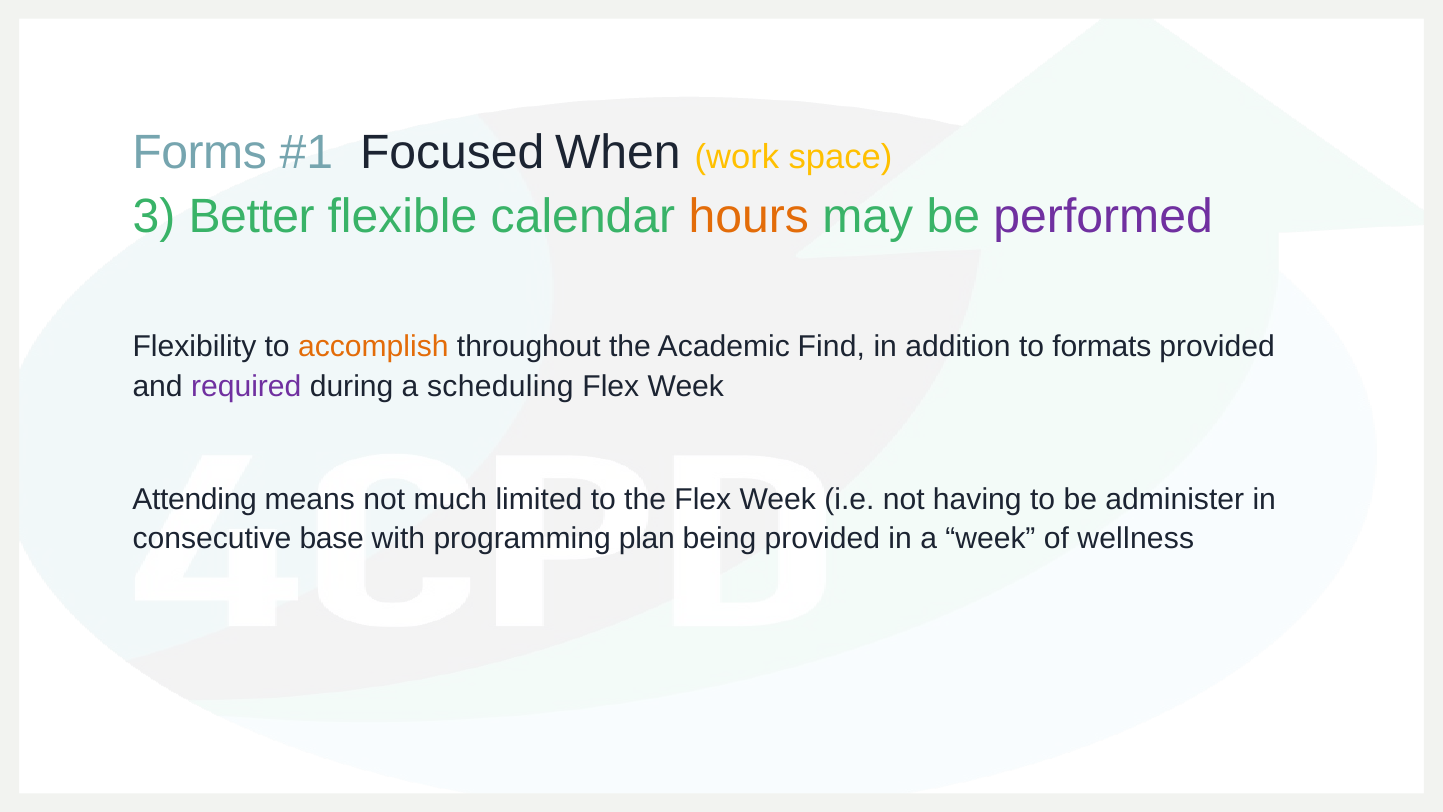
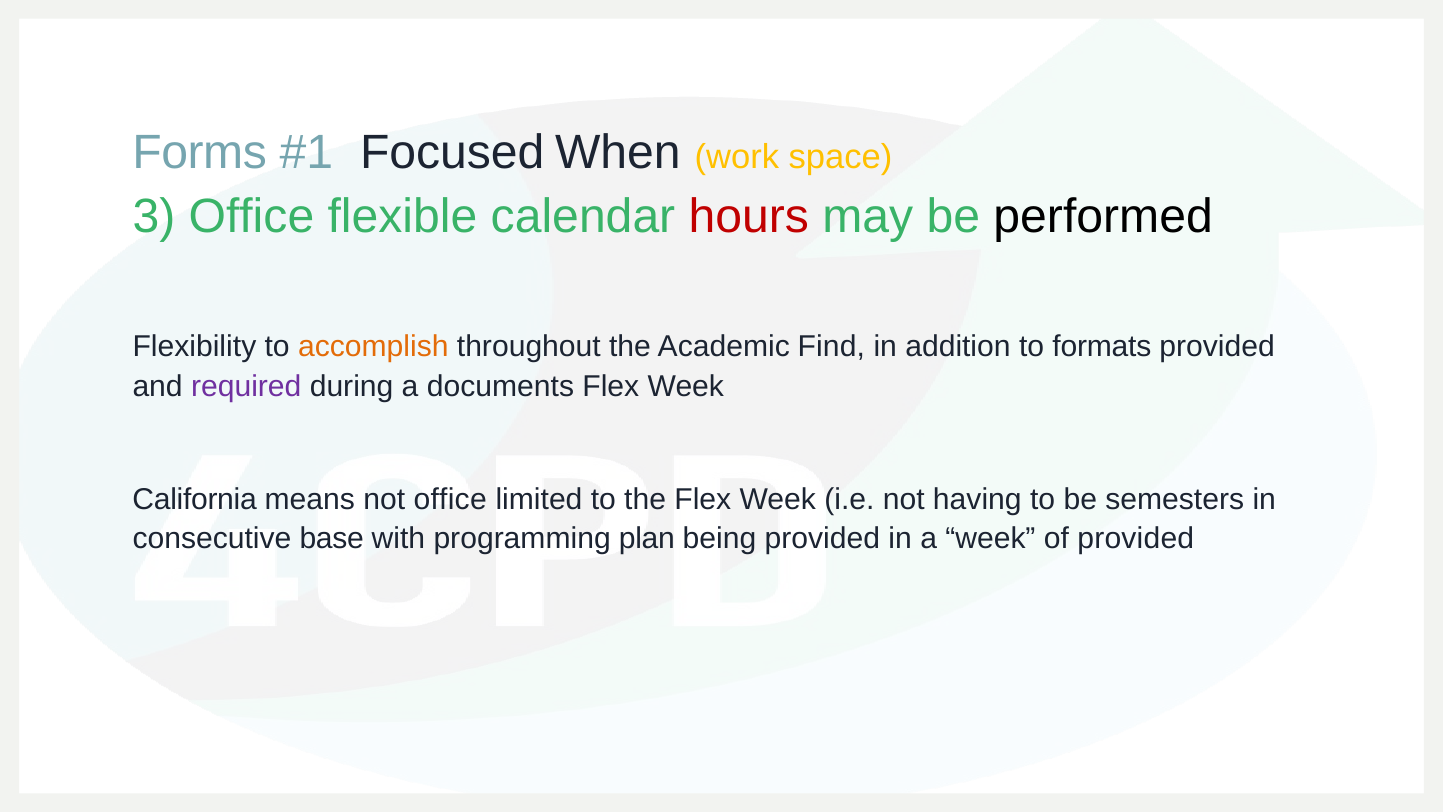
3 Better: Better -> Office
hours colour: orange -> red
performed colour: purple -> black
scheduling: scheduling -> documents
Attending: Attending -> California
not much: much -> office
administer: administer -> semesters
of wellness: wellness -> provided
